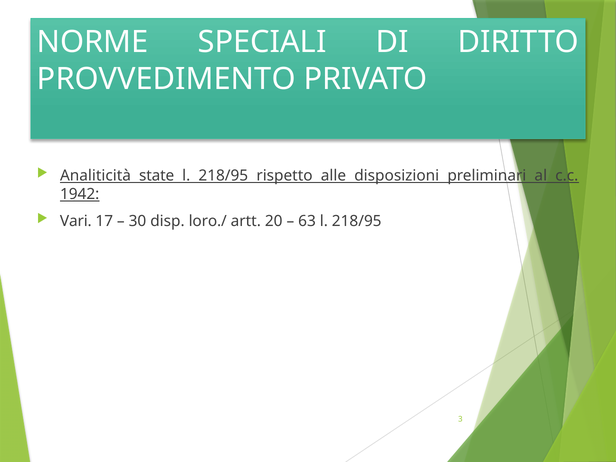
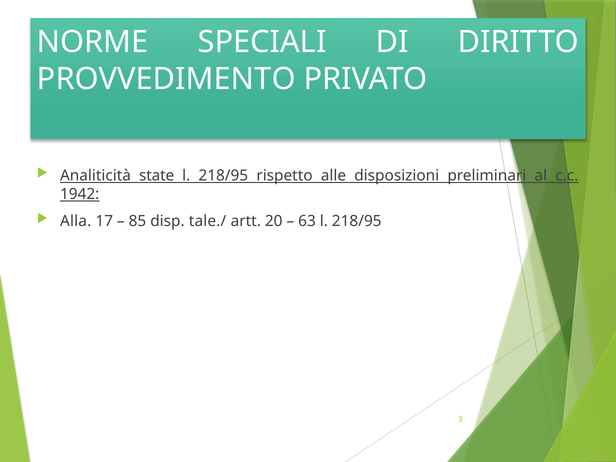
Vari: Vari -> Alla
30: 30 -> 85
loro./: loro./ -> tale./
